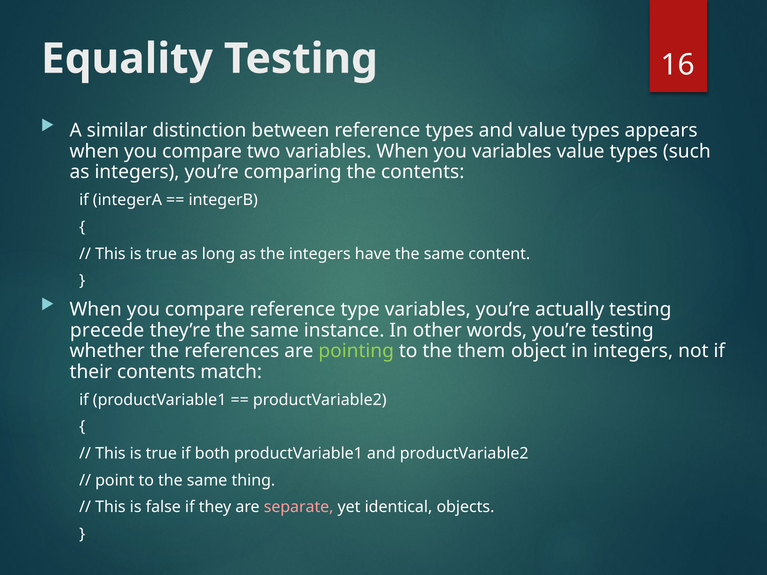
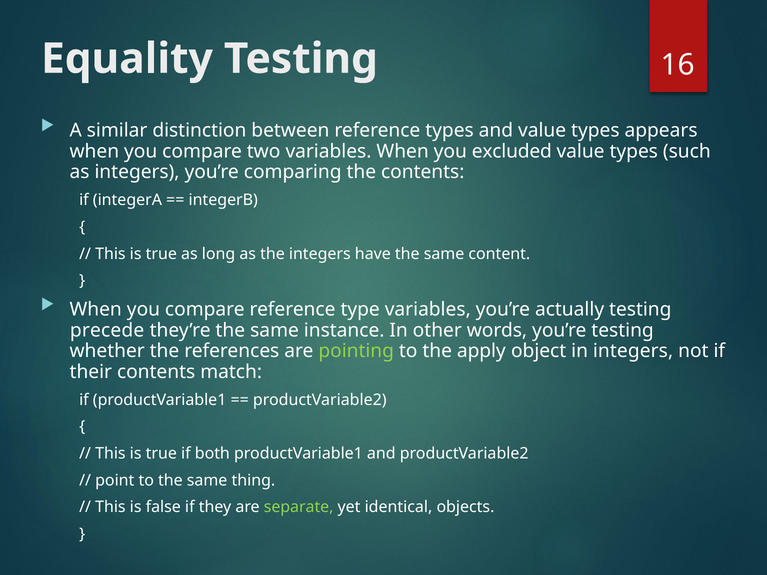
you variables: variables -> excluded
them: them -> apply
separate colour: pink -> light green
